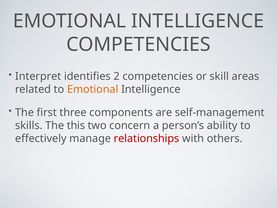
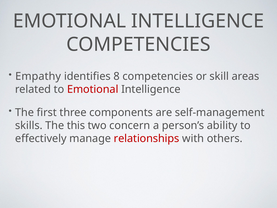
Interpret: Interpret -> Empathy
2: 2 -> 8
Emotional at (93, 89) colour: orange -> red
